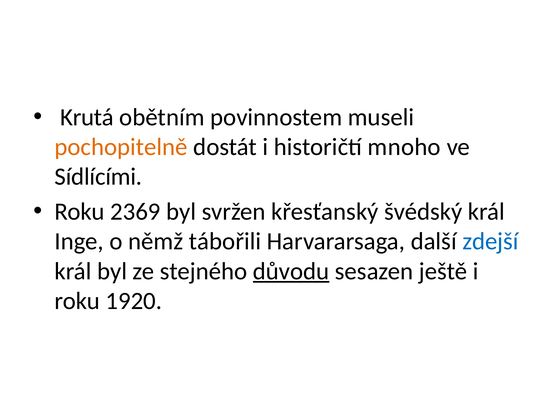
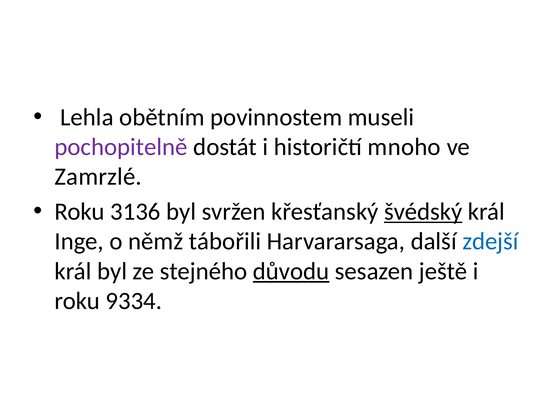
Krutá: Krutá -> Lehla
pochopitelně colour: orange -> purple
Sídlícími: Sídlícími -> Zamrzlé
2369: 2369 -> 3136
švédský underline: none -> present
1920: 1920 -> 9334
